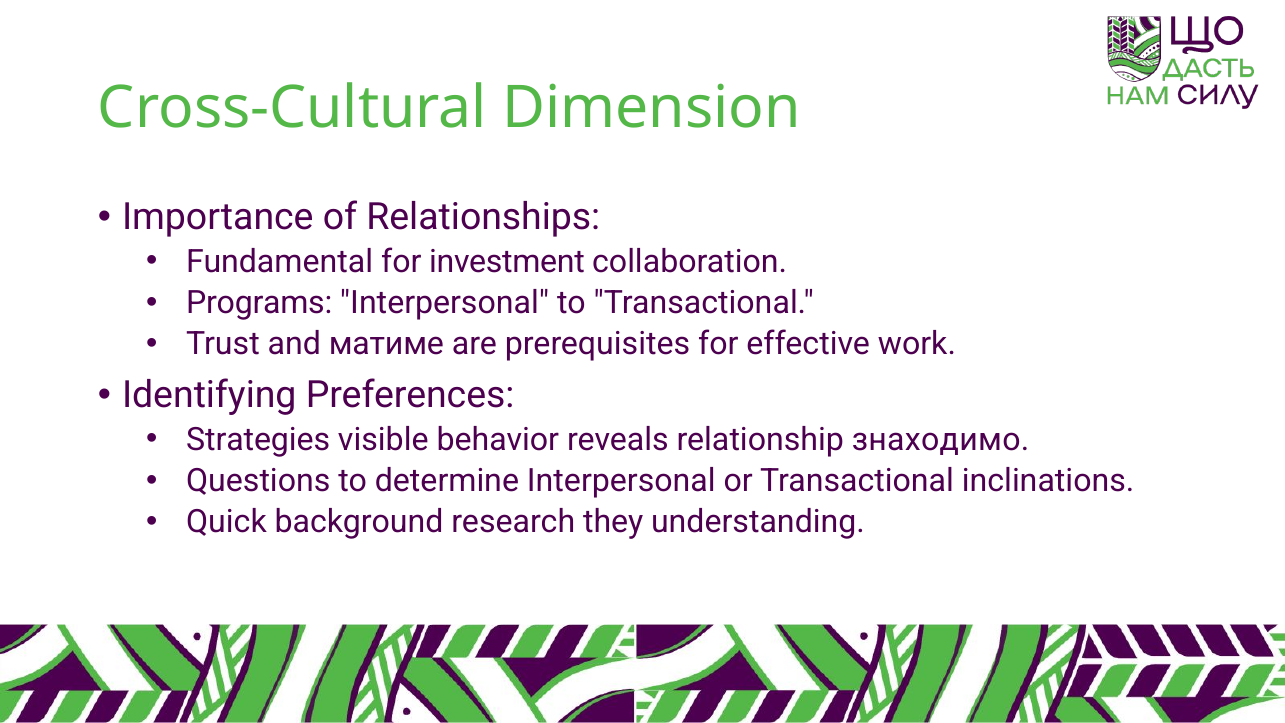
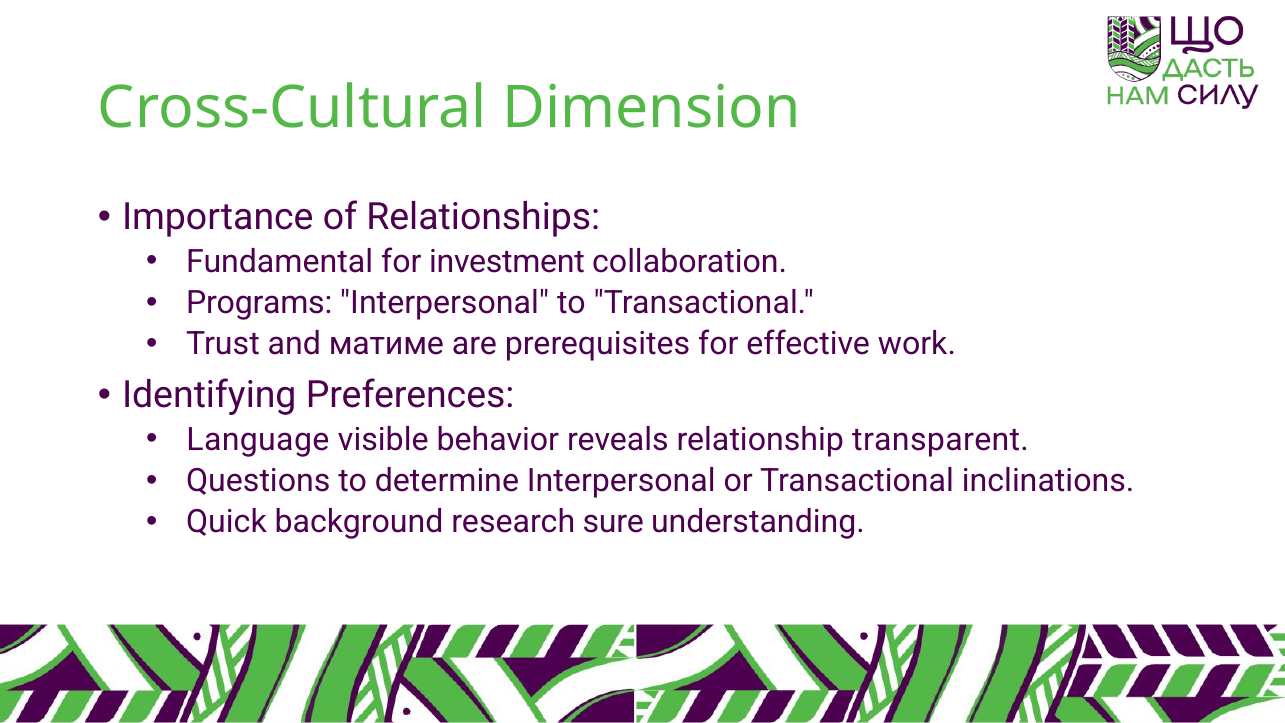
Strategies: Strategies -> Language
знаходимо: знаходимо -> transparent
they: they -> sure
